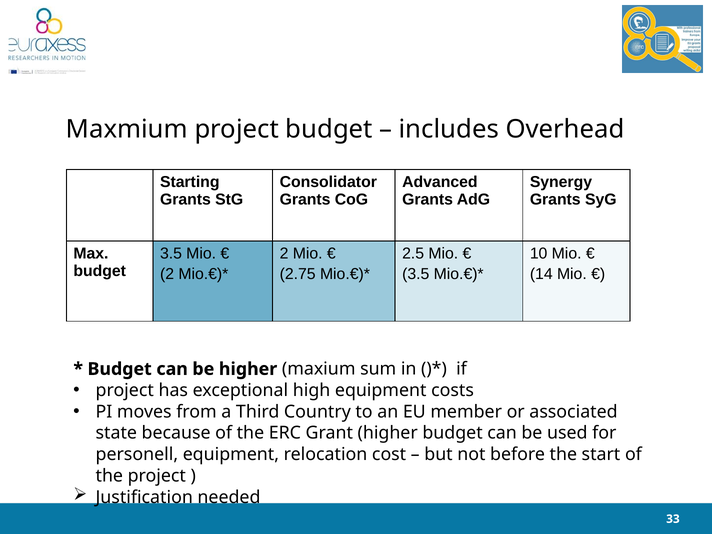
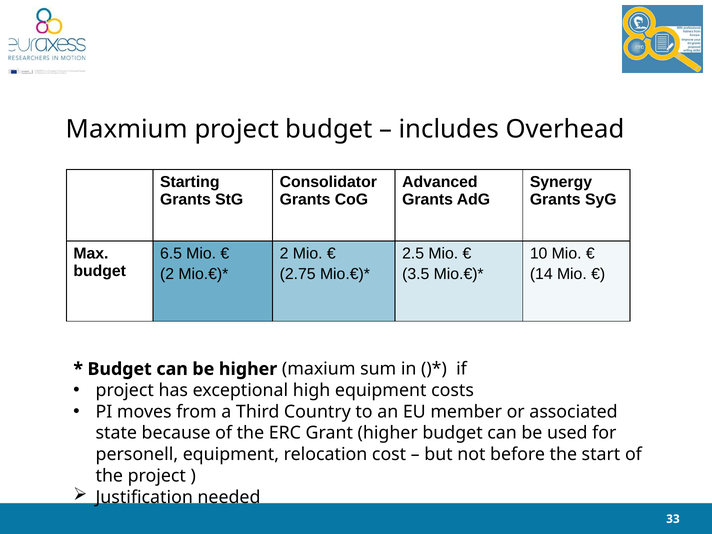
3.5 at (171, 253): 3.5 -> 6.5
